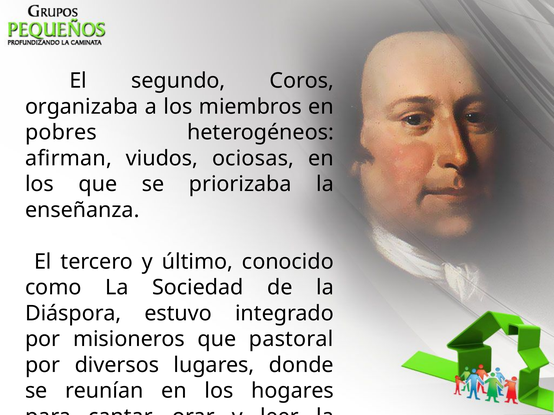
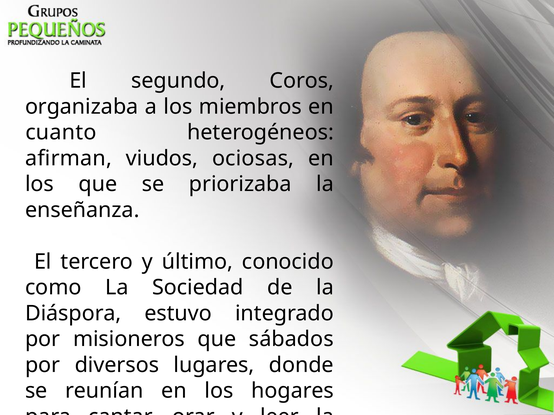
pobres: pobres -> cuanto
pastoral: pastoral -> sábados
